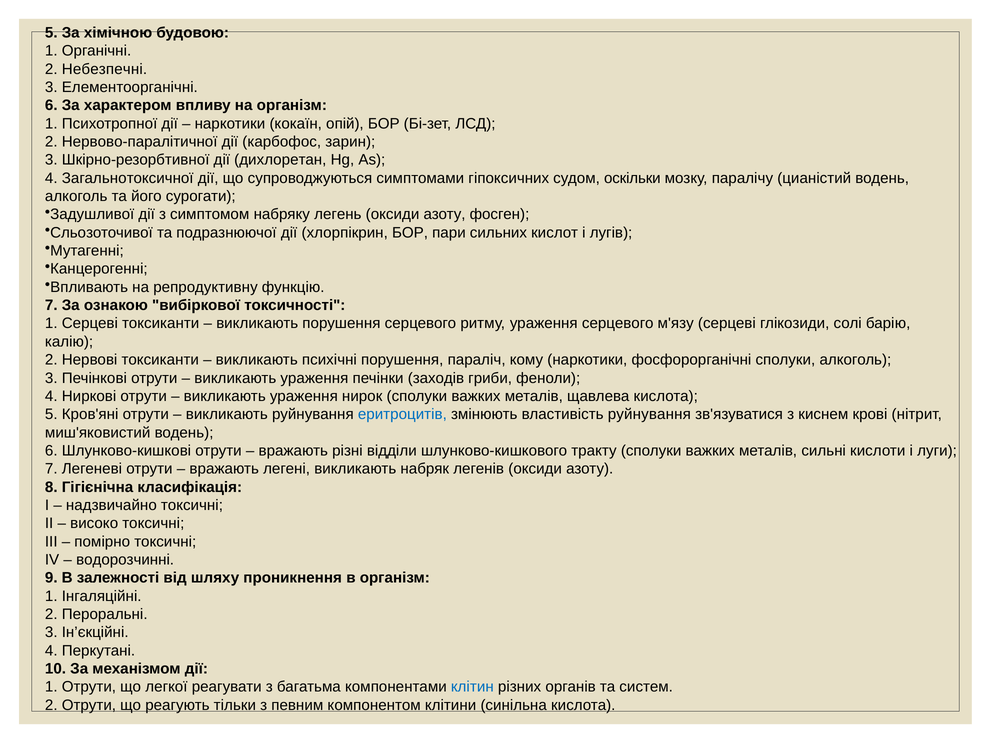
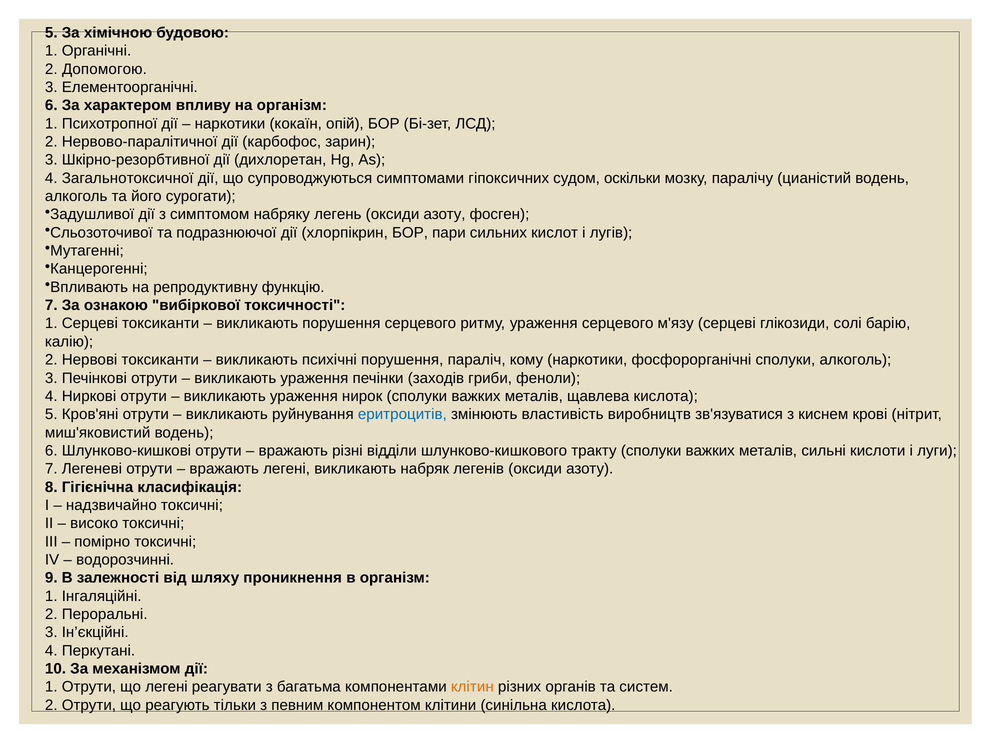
Небезпечні: Небезпечні -> Допомогою
властивість руйнування: руйнування -> виробництв
що легкої: легкої -> легені
клітин colour: blue -> orange
